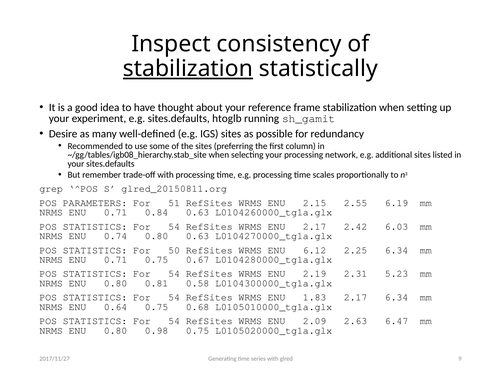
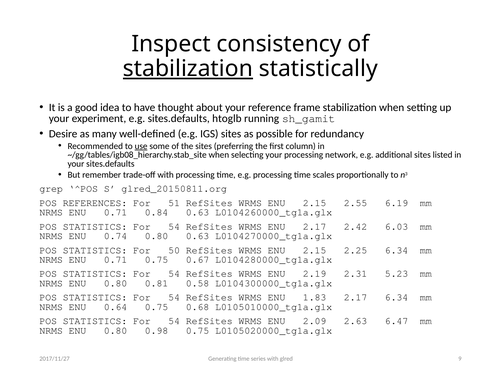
use underline: none -> present
PARAMETERS: PARAMETERS -> REFERENCES
6.12 at (315, 250): 6.12 -> 2.15
